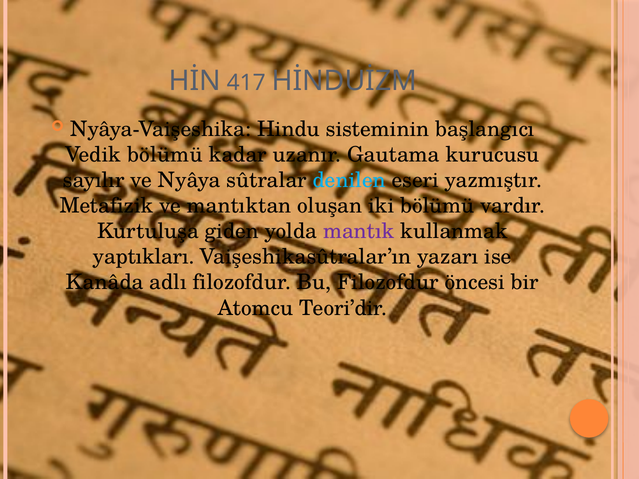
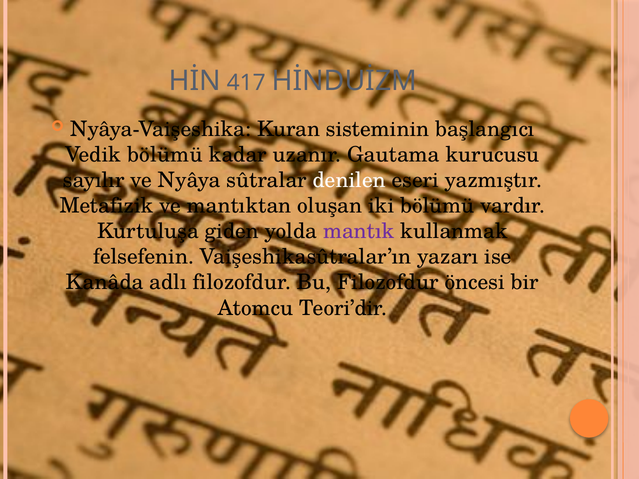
Hindu: Hindu -> Kuran
denilen colour: light blue -> white
yaptıkları: yaptıkları -> felsefenin
